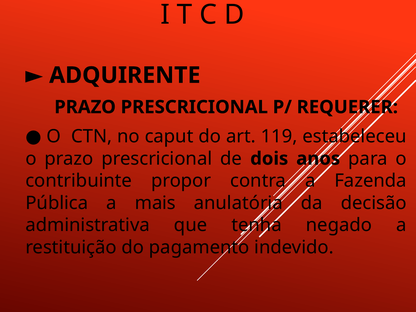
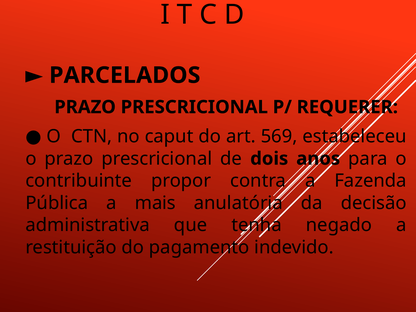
ADQUIRENTE: ADQUIRENTE -> PARCELADOS
119: 119 -> 569
